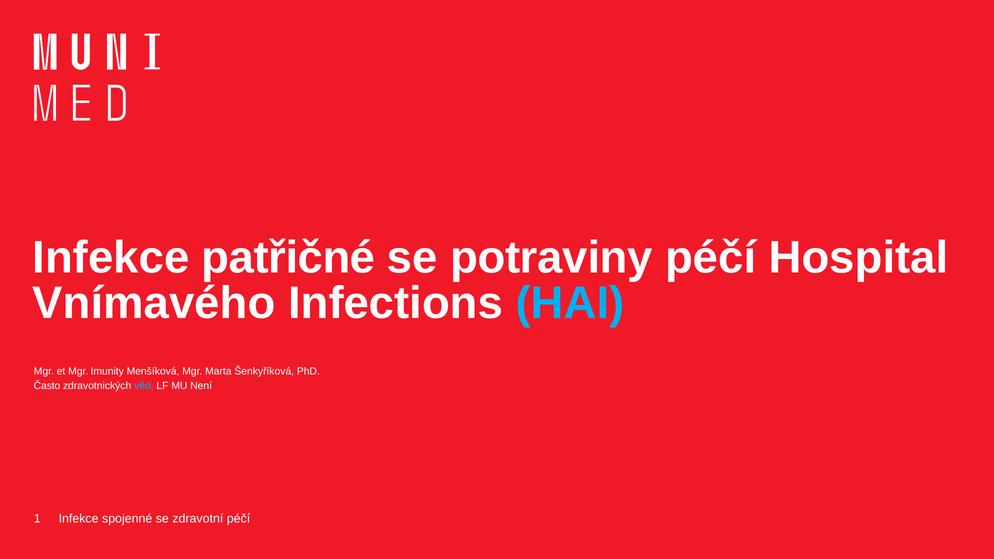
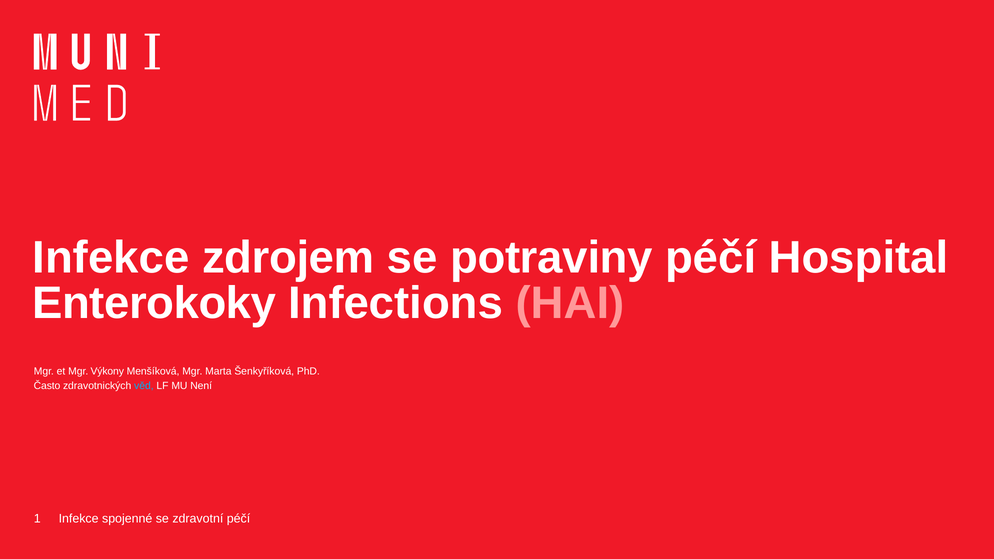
patřičné: patřičné -> zdrojem
Vnímavého: Vnímavého -> Enterokoky
HAI colour: light blue -> pink
Imunity: Imunity -> Výkony
